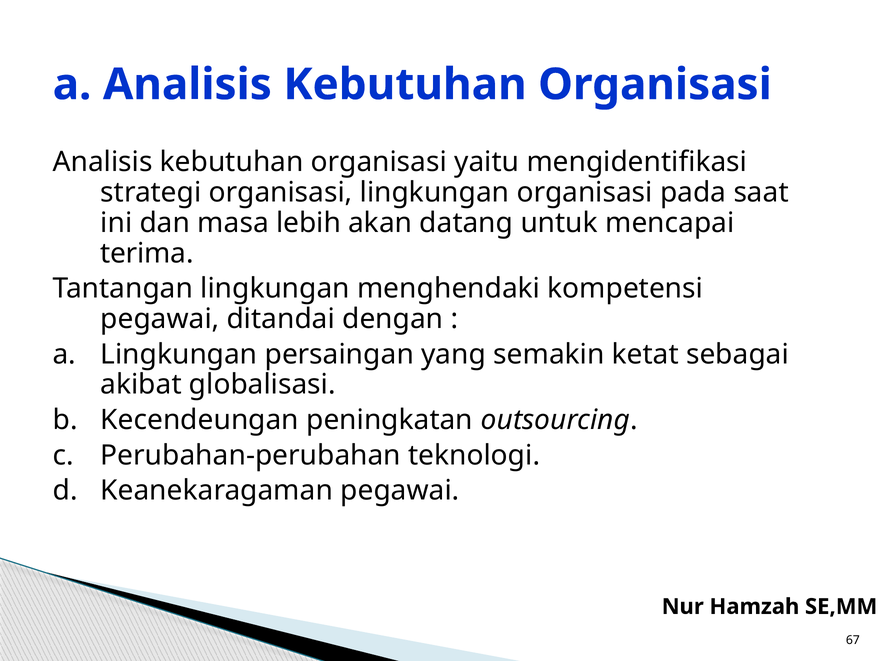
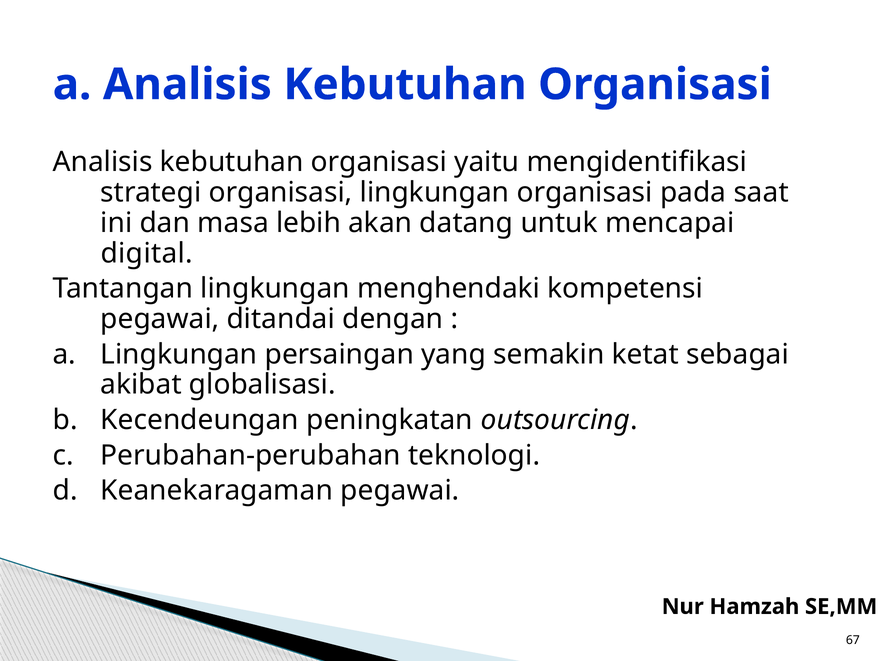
terima: terima -> digital
